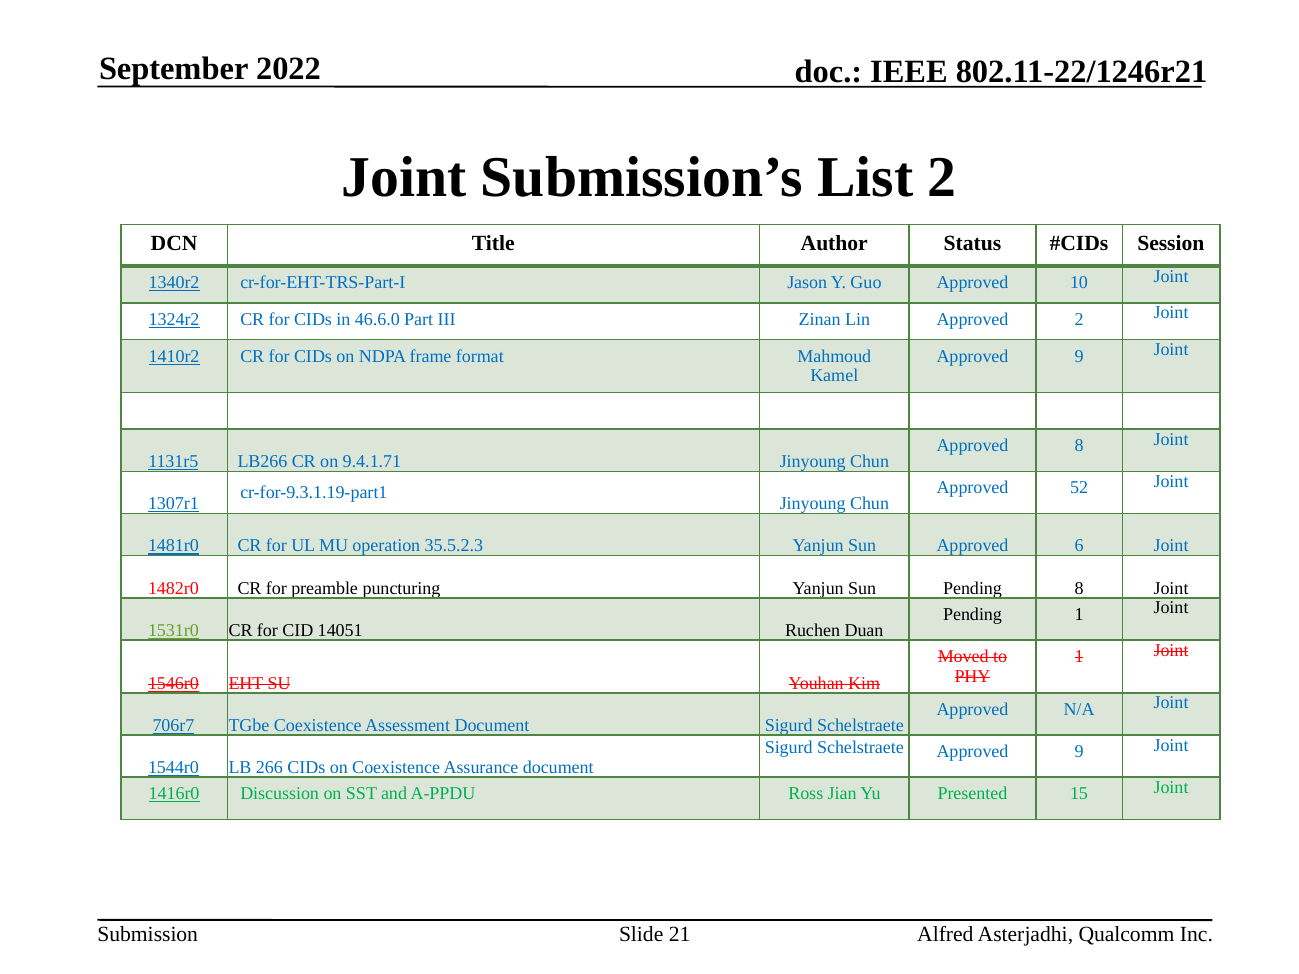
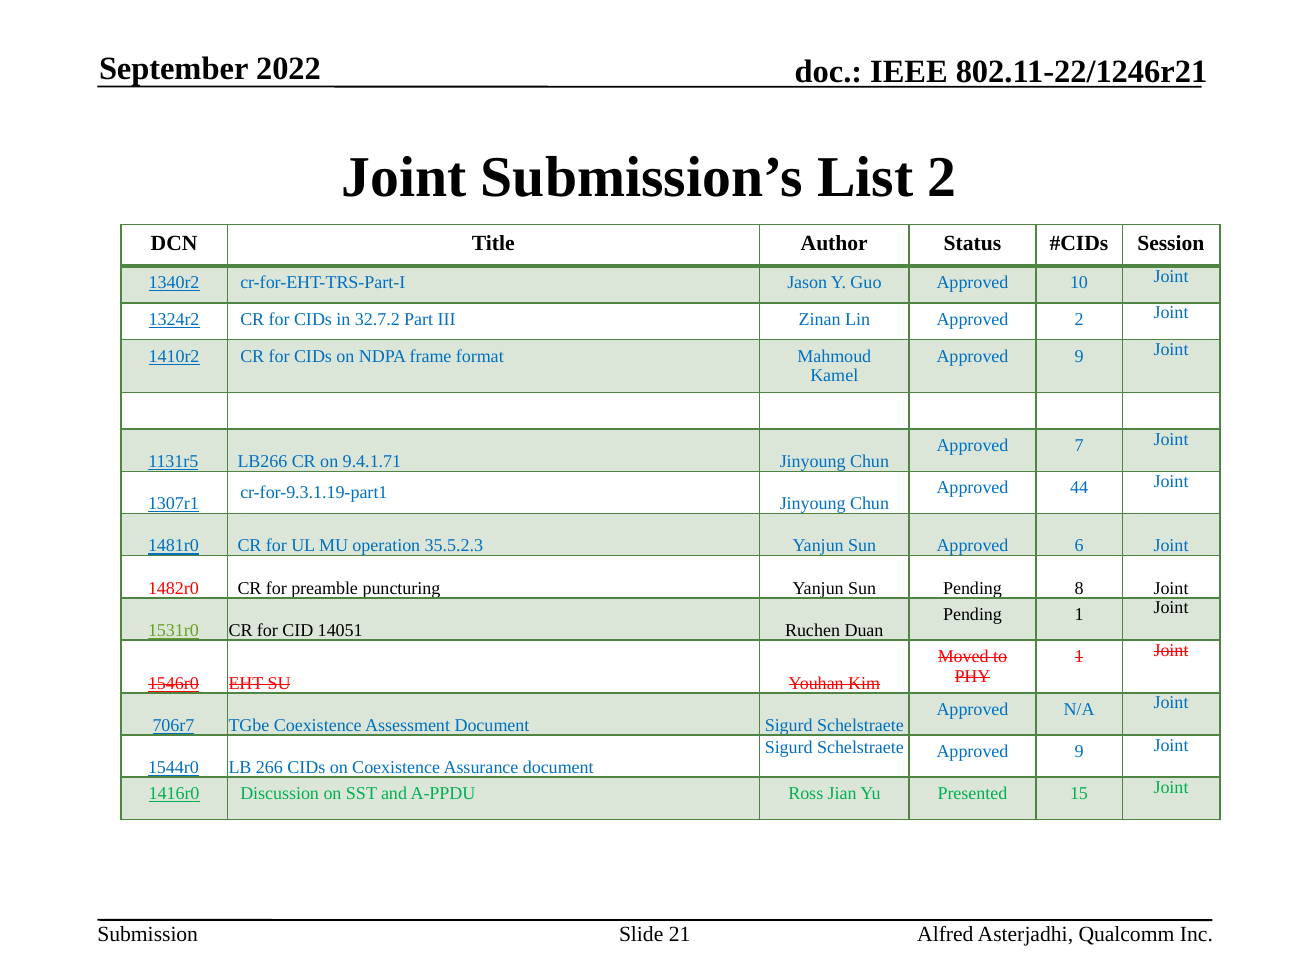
46.6.0: 46.6.0 -> 32.7.2
Approved 8: 8 -> 7
52: 52 -> 44
